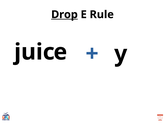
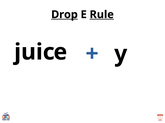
Rule underline: none -> present
